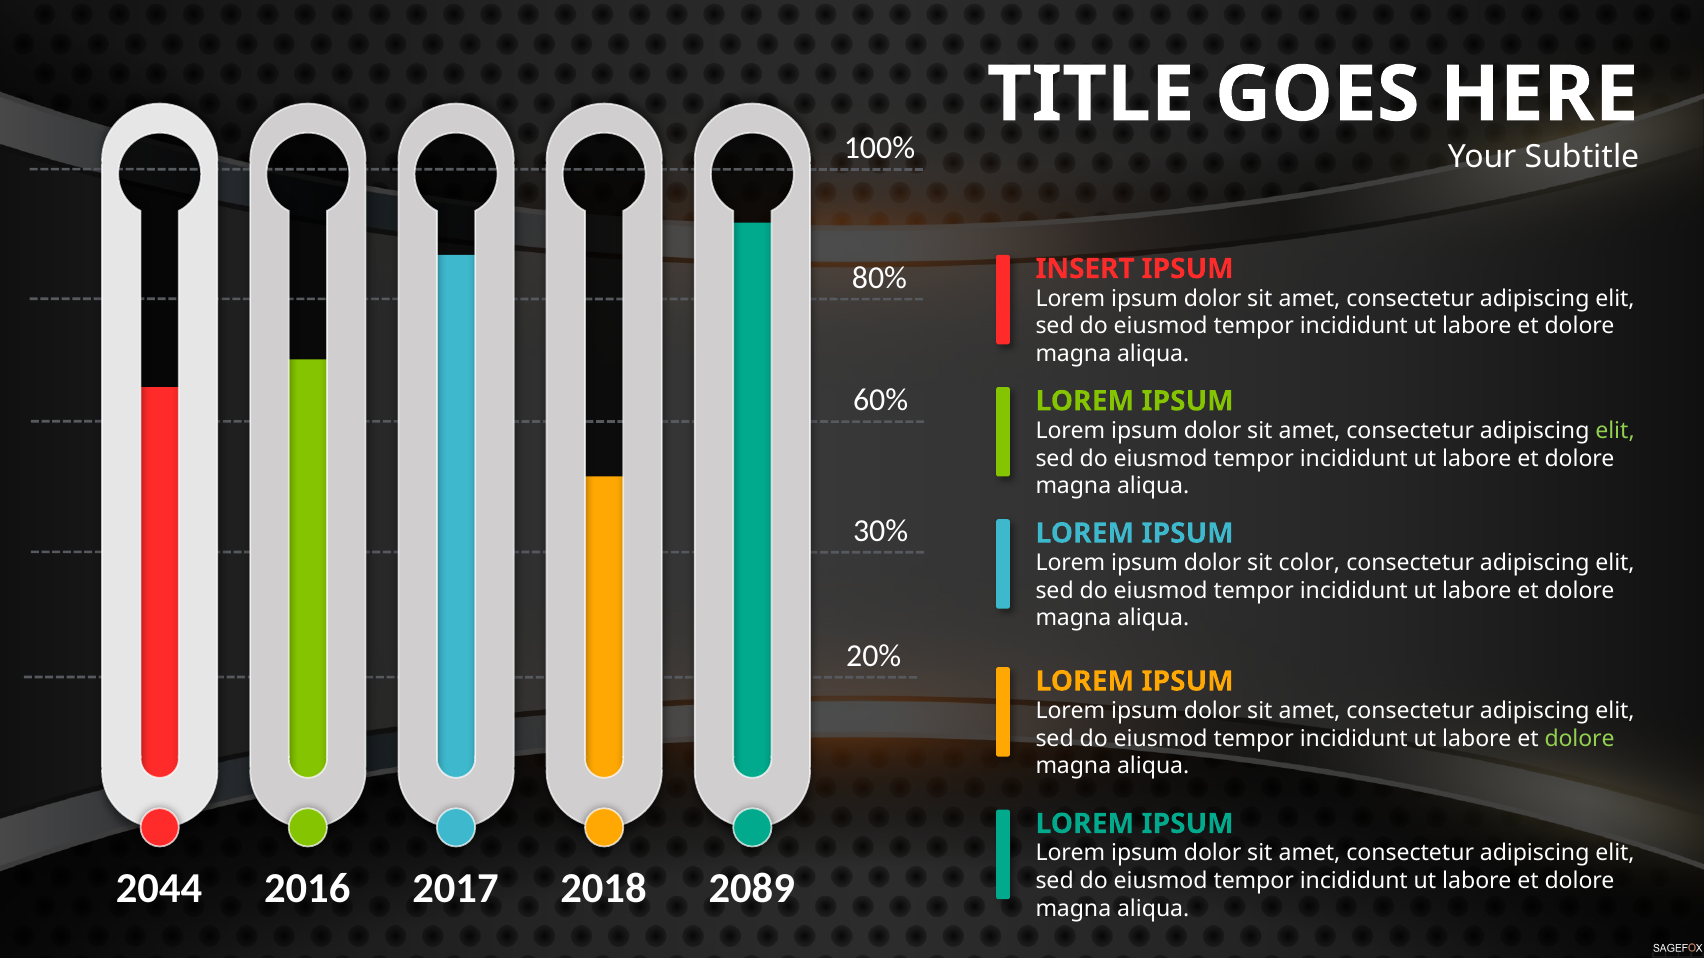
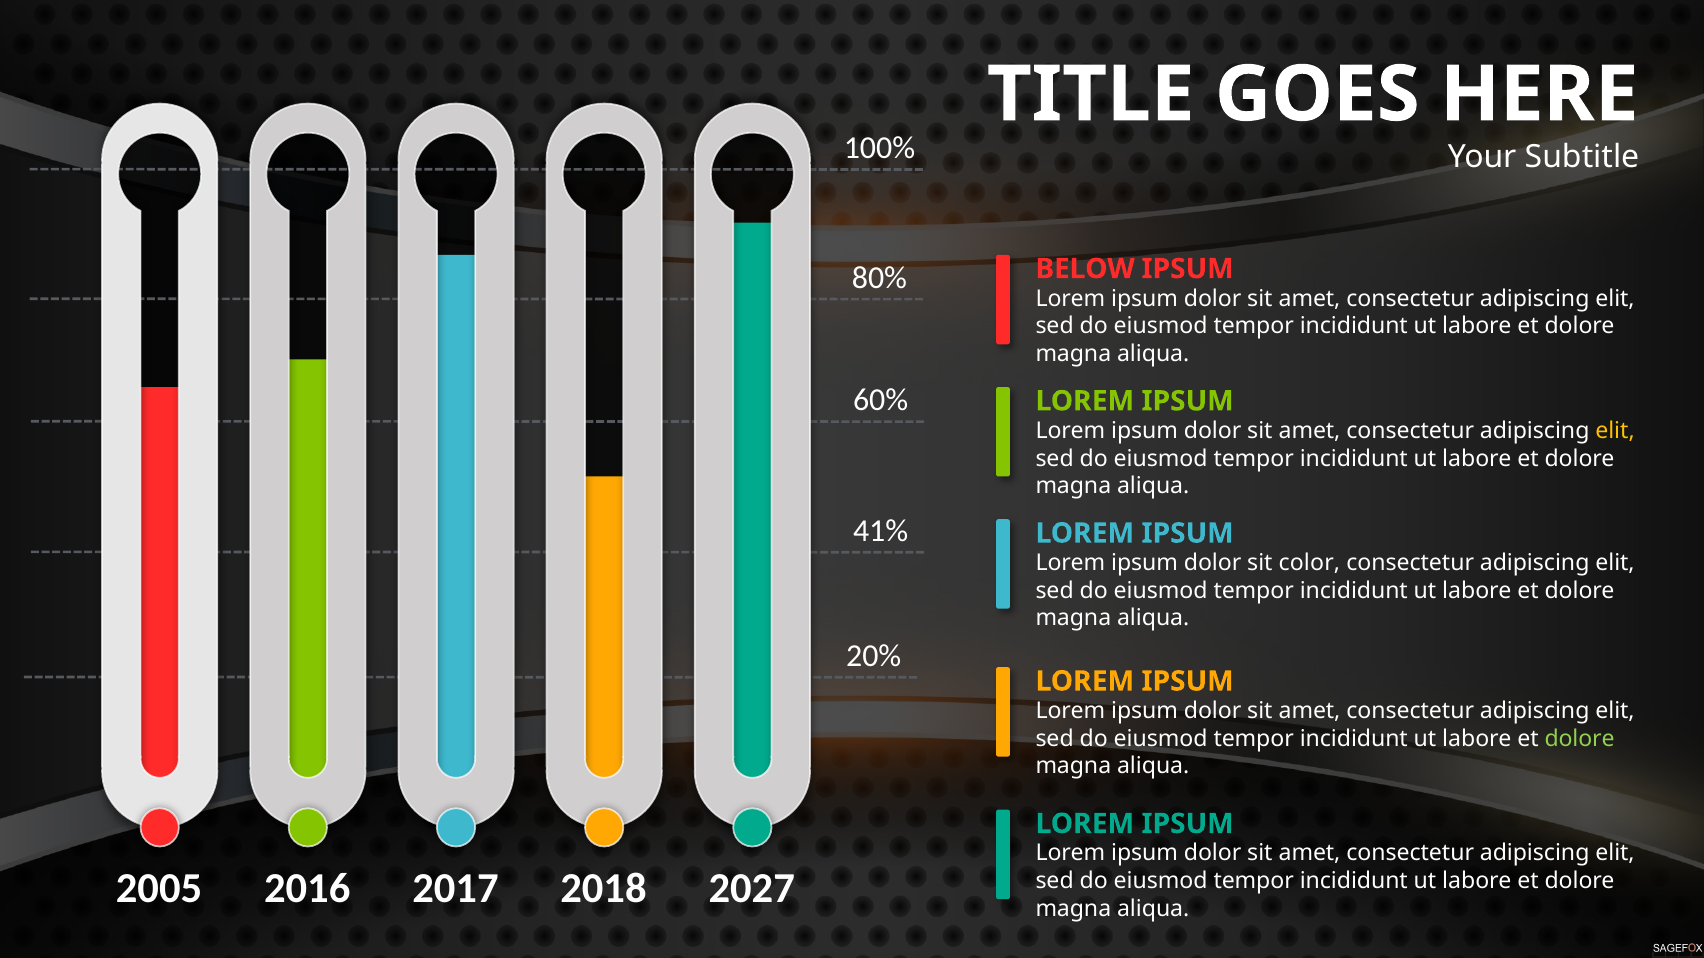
INSERT: INSERT -> BELOW
elit at (1615, 431) colour: light green -> yellow
30%: 30% -> 41%
2044: 2044 -> 2005
2089: 2089 -> 2027
